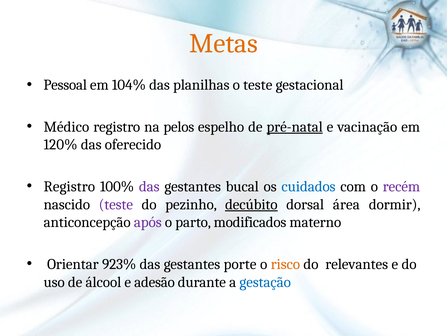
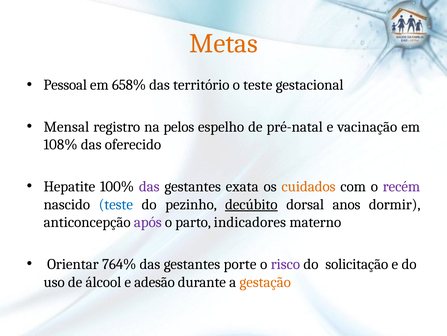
104%: 104% -> 658%
planilhas: planilhas -> território
Médico: Médico -> Mensal
pré-natal underline: present -> none
120%: 120% -> 108%
Registro at (69, 186): Registro -> Hepatite
bucal: bucal -> exata
cuidados colour: blue -> orange
teste at (116, 204) colour: purple -> blue
área: área -> anos
modificados: modificados -> indicadores
923%: 923% -> 764%
risco colour: orange -> purple
relevantes: relevantes -> solicitação
gestação colour: blue -> orange
